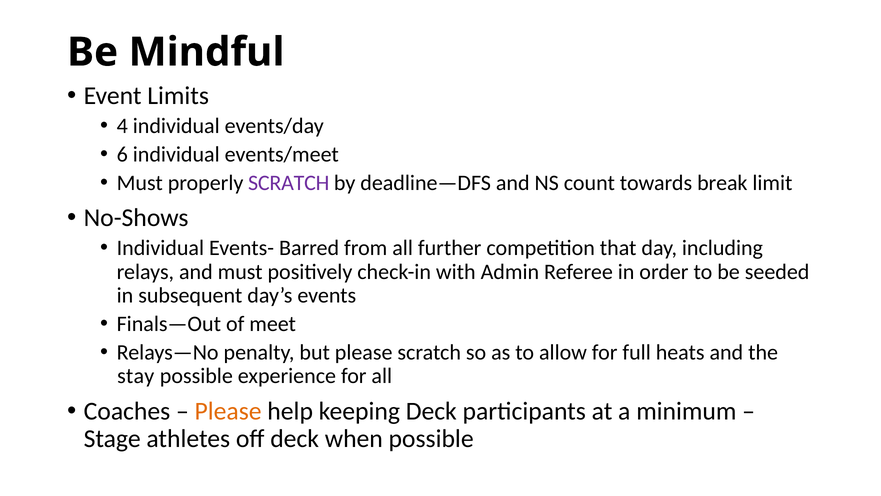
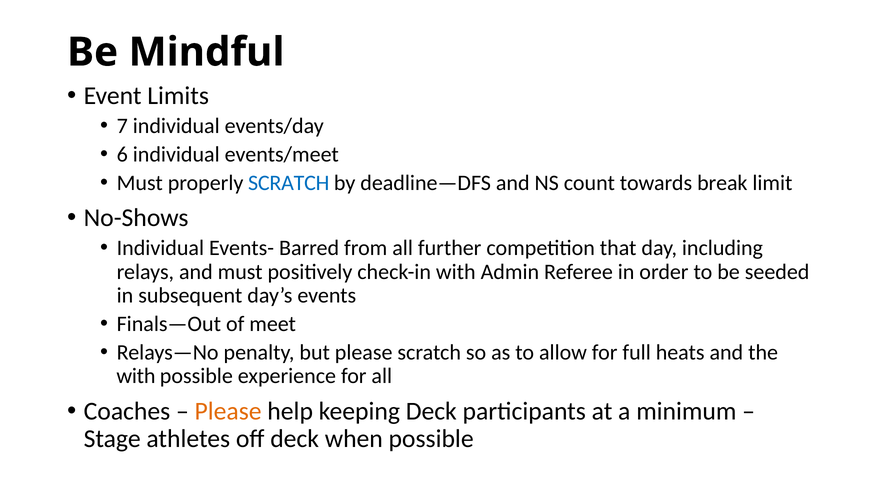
4: 4 -> 7
SCRATCH at (289, 183) colour: purple -> blue
stay at (136, 376): stay -> with
